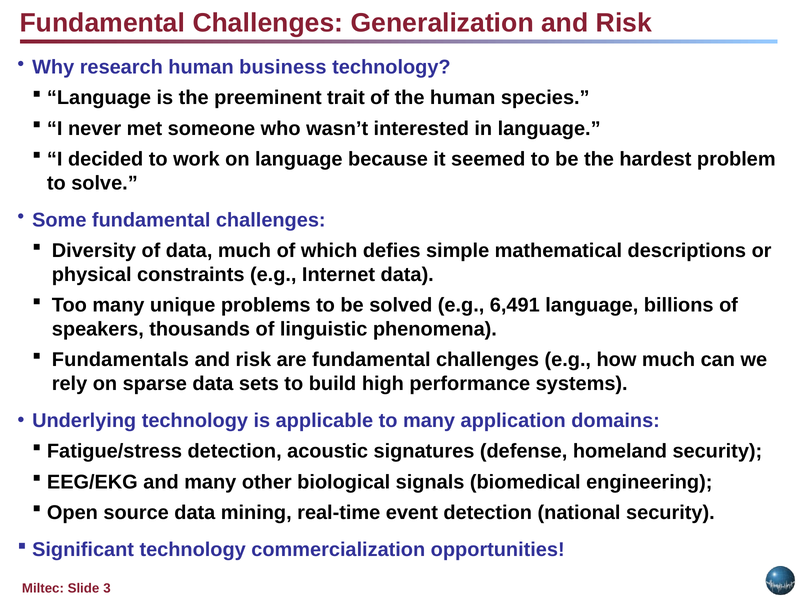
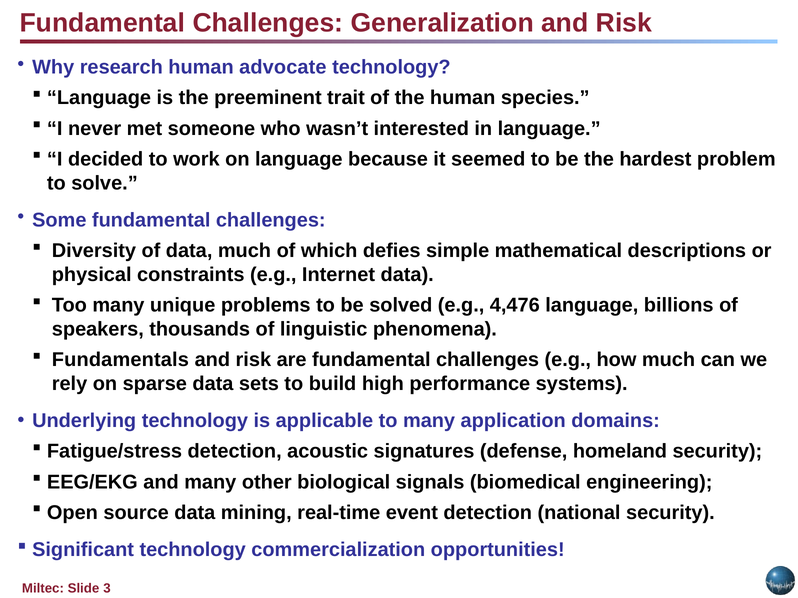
business: business -> advocate
6,491: 6,491 -> 4,476
